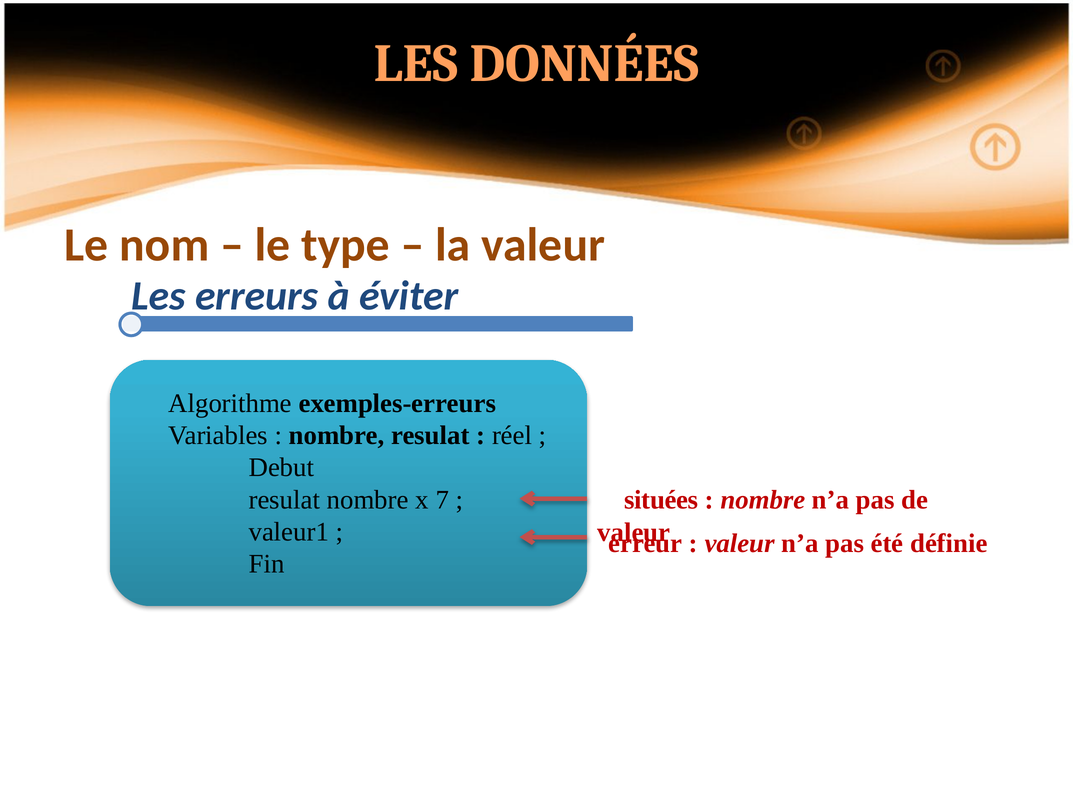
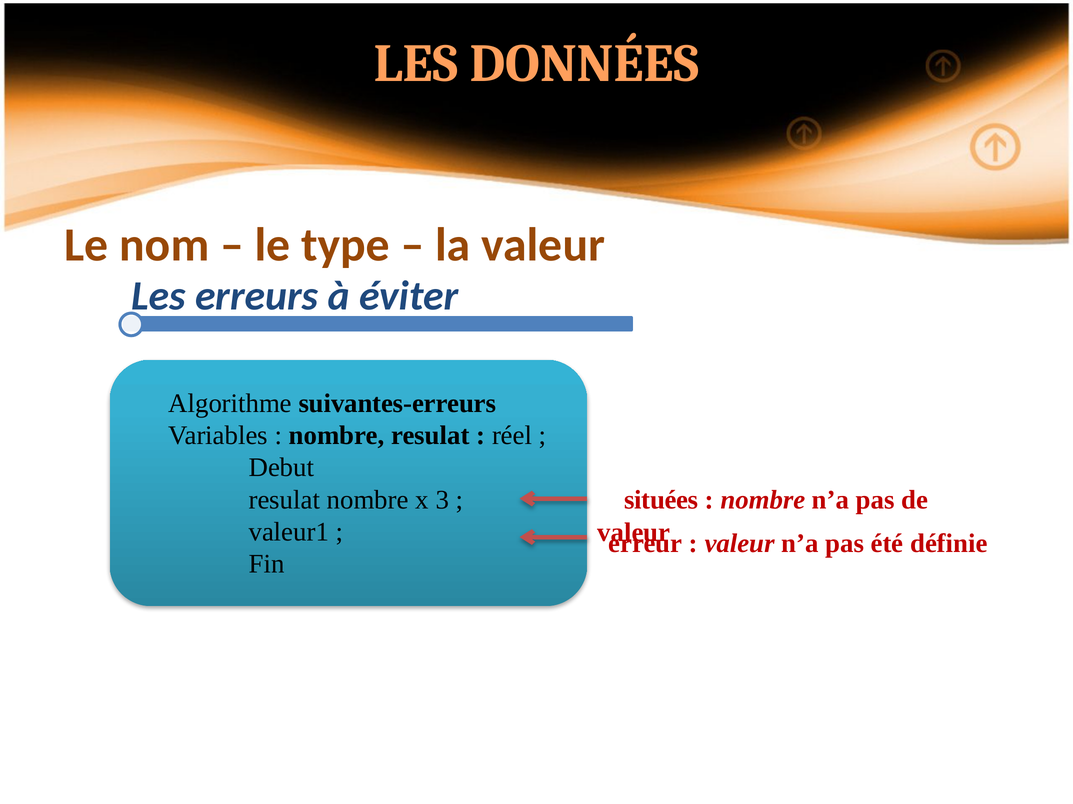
exemples-erreurs: exemples-erreurs -> suivantes-erreurs
7: 7 -> 3
